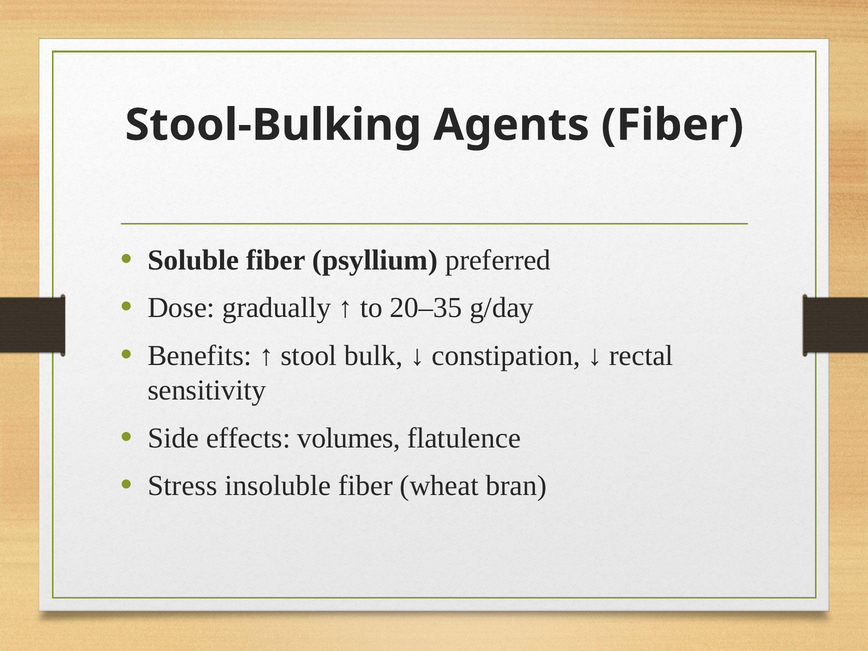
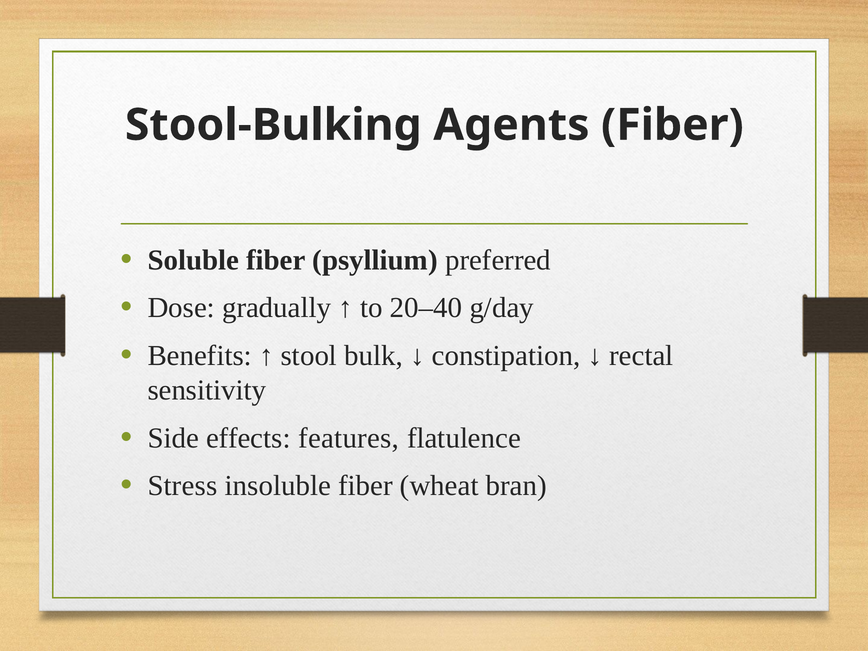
20–35: 20–35 -> 20–40
volumes: volumes -> features
